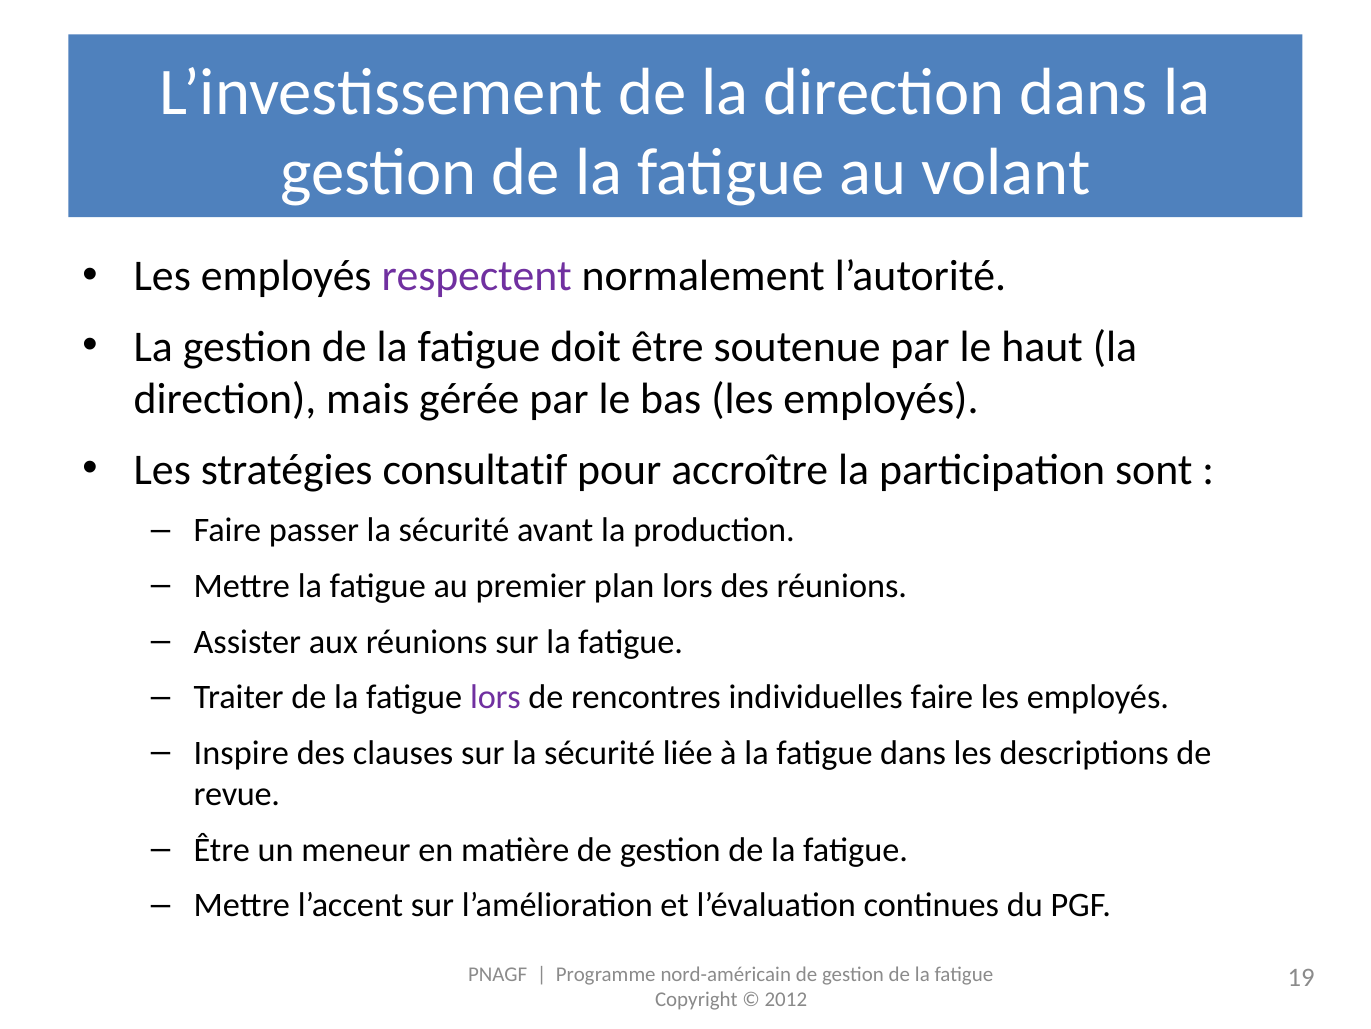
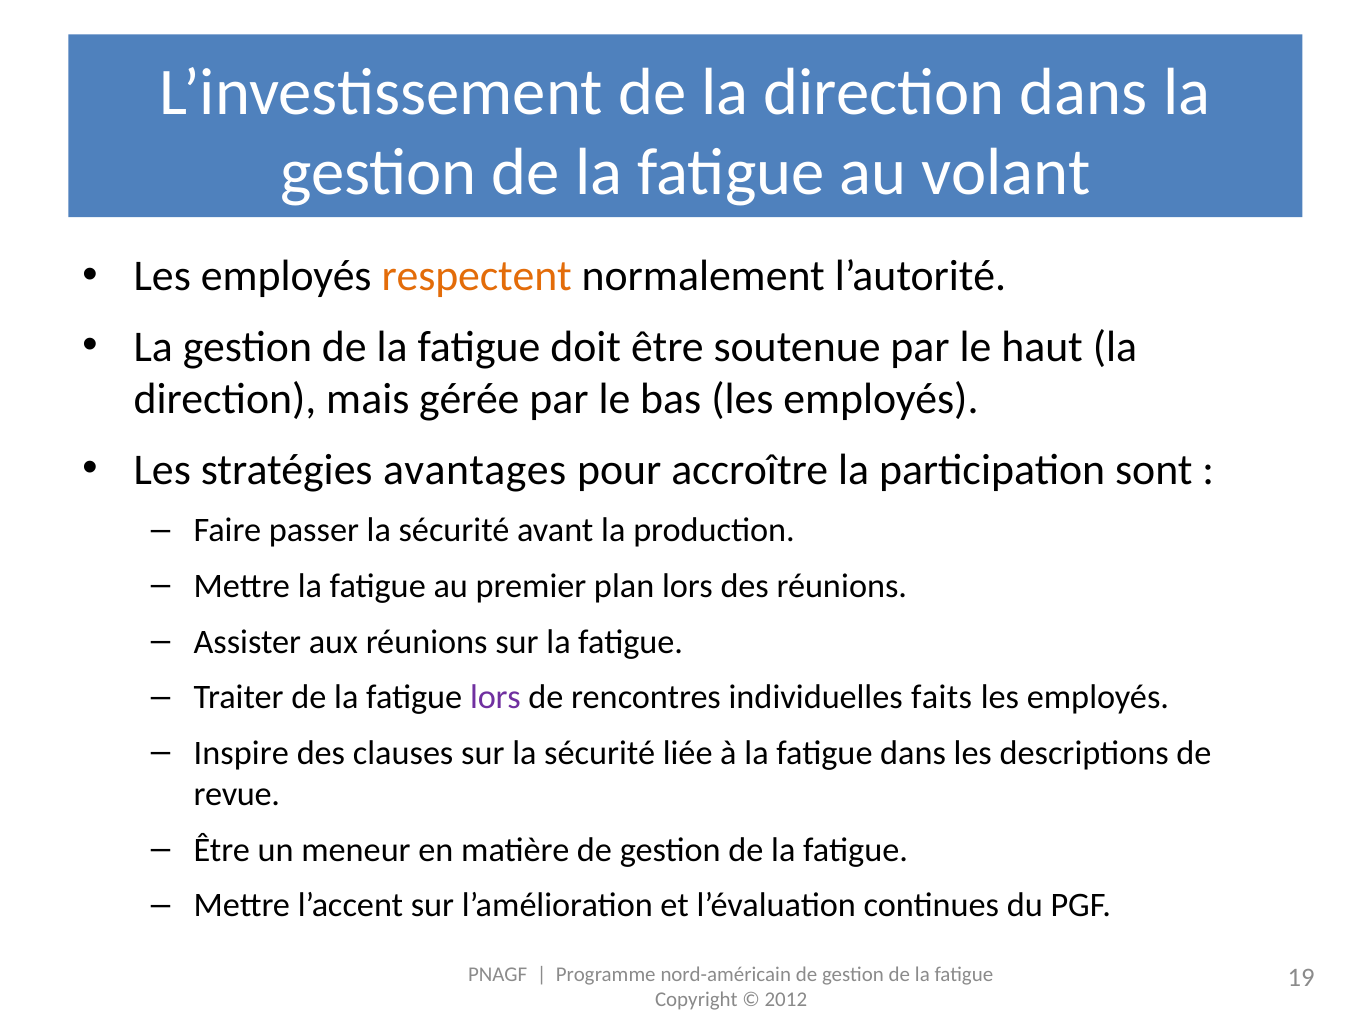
respectent colour: purple -> orange
consultatif: consultatif -> avantages
individuelles faire: faire -> faits
